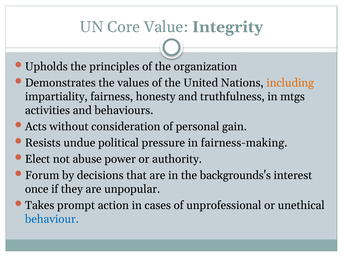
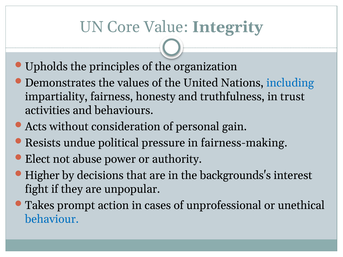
including colour: orange -> blue
mtgs: mtgs -> trust
Forum: Forum -> Higher
once: once -> fight
